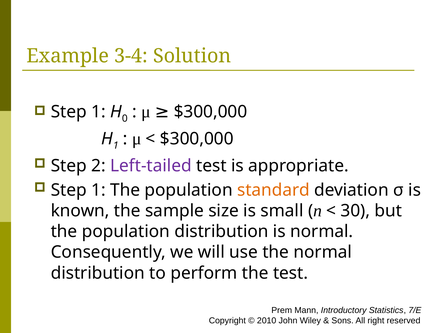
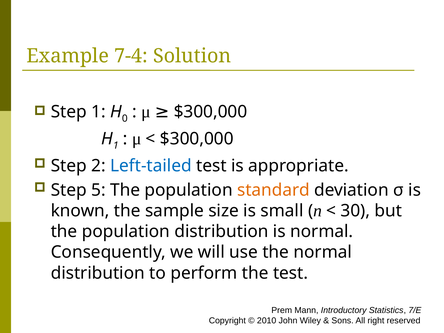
3-4: 3-4 -> 7-4
Left-tailed colour: purple -> blue
1 at (98, 190): 1 -> 5
